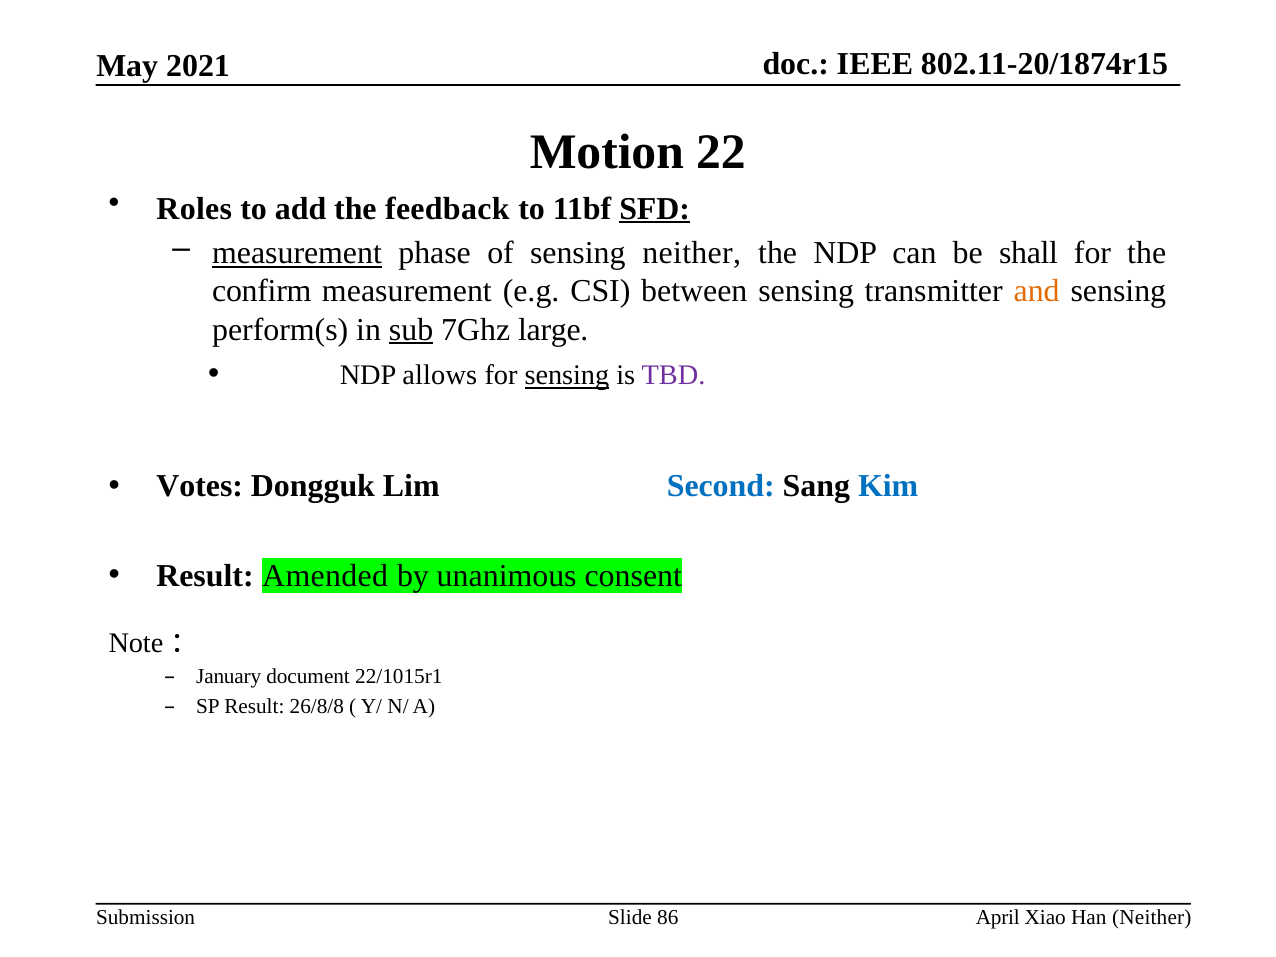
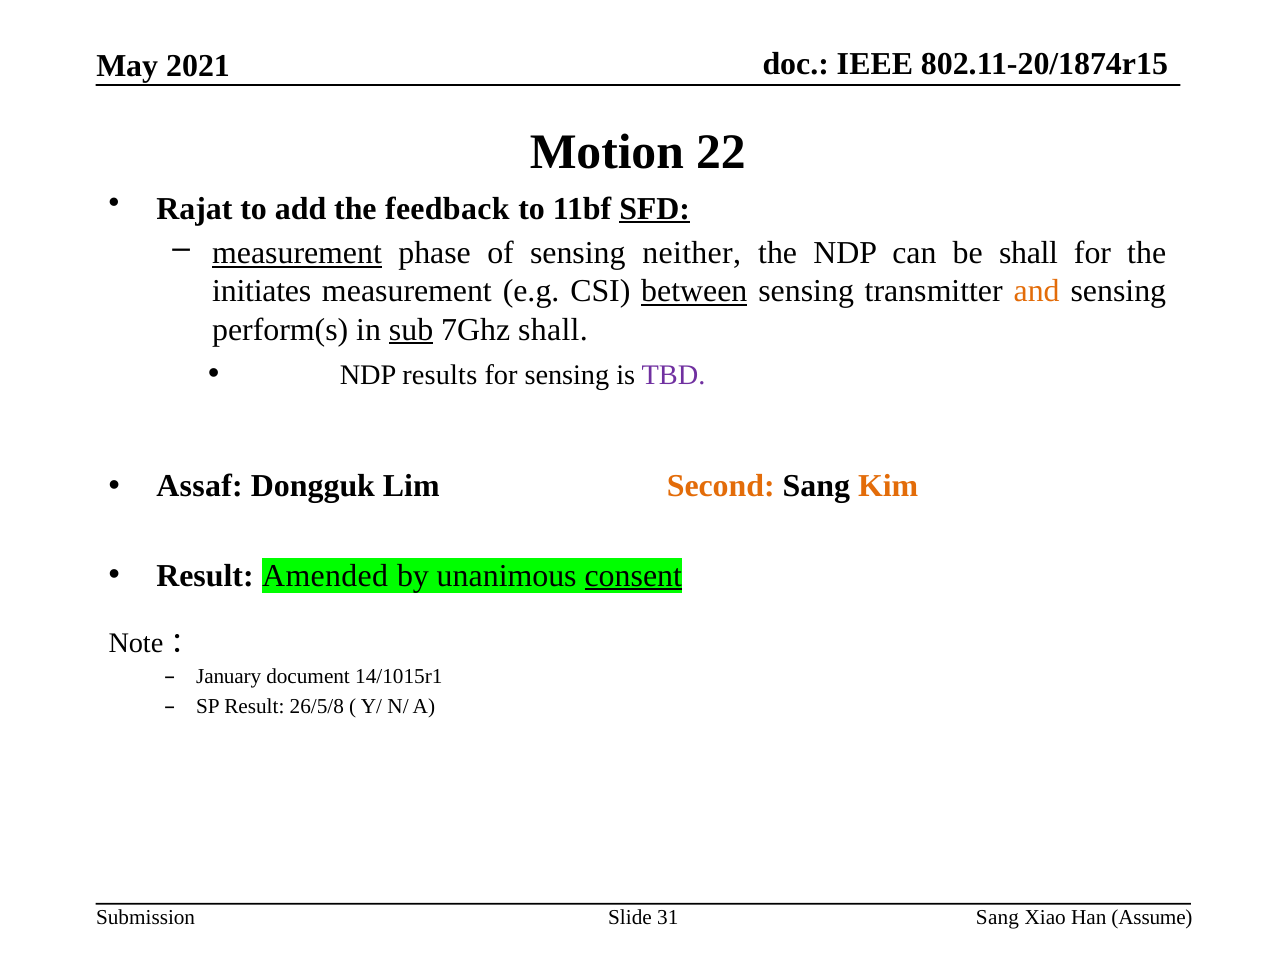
Roles: Roles -> Rajat
confirm: confirm -> initiates
between underline: none -> present
7Ghz large: large -> shall
allows: allows -> results
sensing at (567, 376) underline: present -> none
Votes: Votes -> Assaf
Second colour: blue -> orange
Kim colour: blue -> orange
consent underline: none -> present
22/1015r1: 22/1015r1 -> 14/1015r1
26/8/8: 26/8/8 -> 26/5/8
86: 86 -> 31
April at (998, 918): April -> Sang
Han Neither: Neither -> Assume
